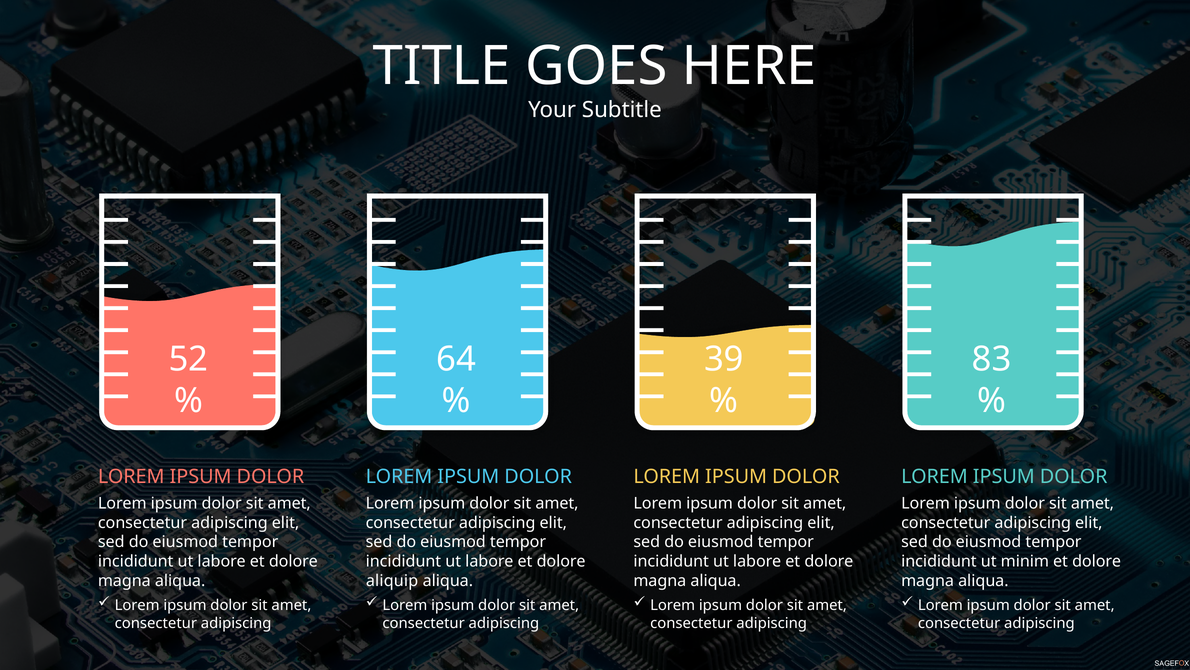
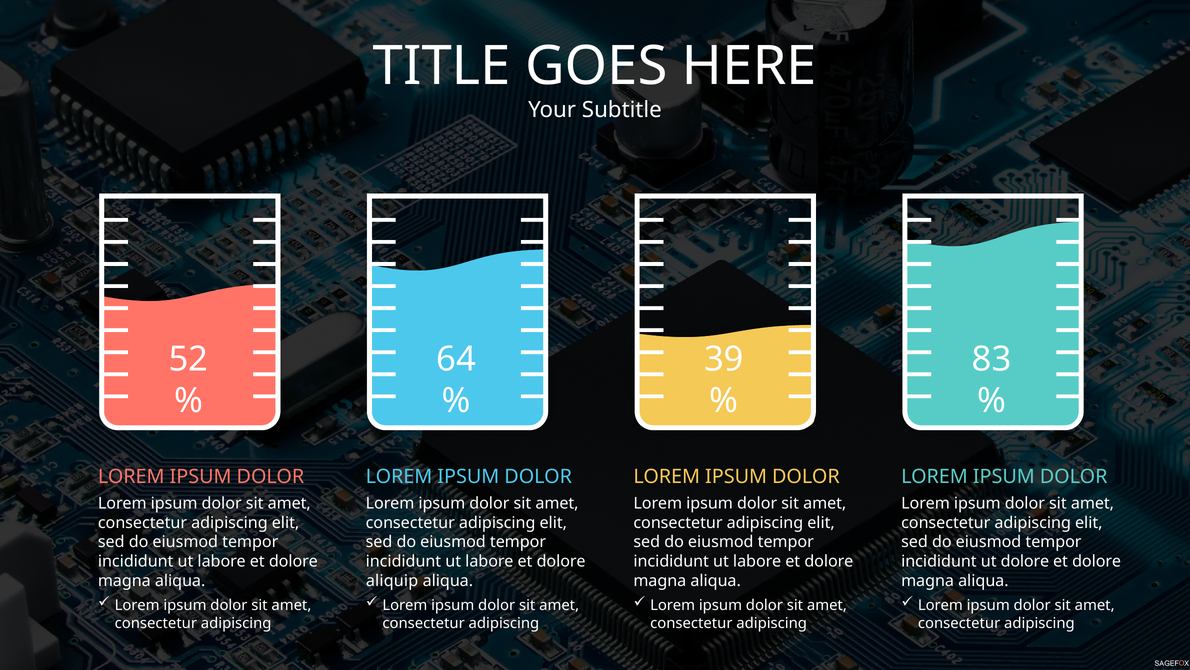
ut minim: minim -> dolore
